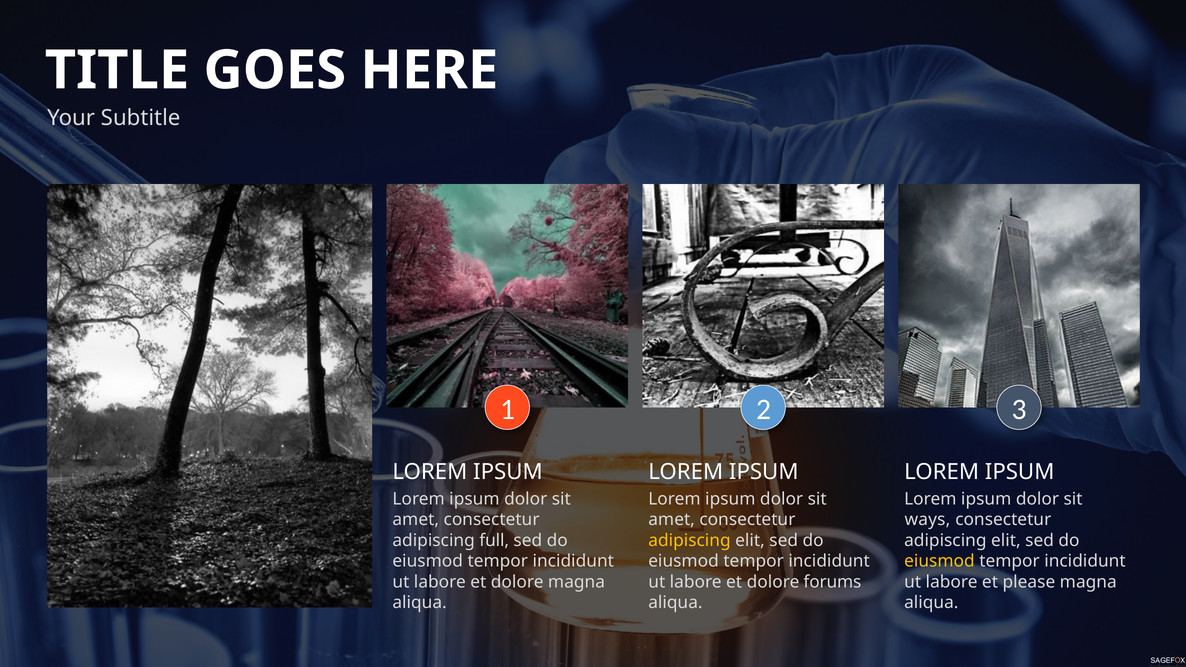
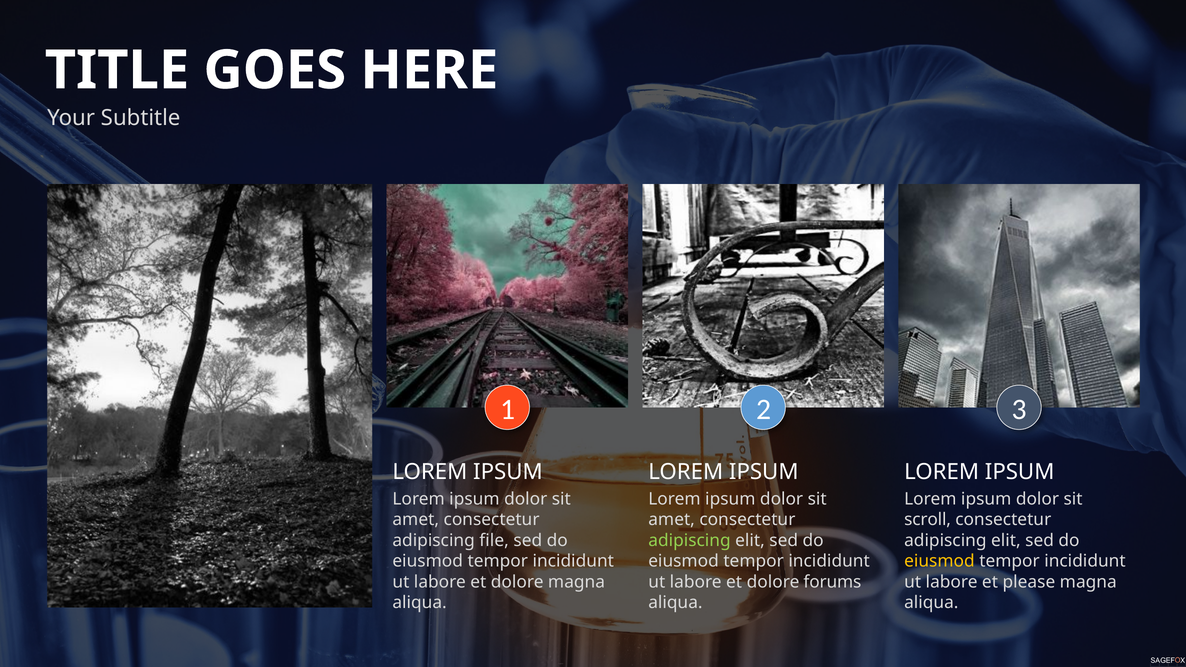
ways: ways -> scroll
full: full -> file
adipiscing at (689, 540) colour: yellow -> light green
